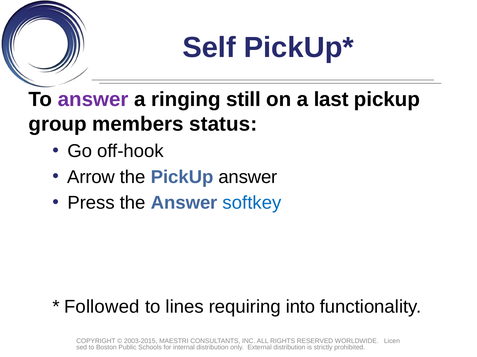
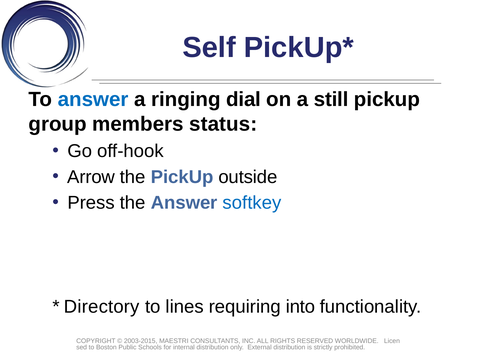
answer at (93, 100) colour: purple -> blue
still: still -> dial
last: last -> still
PickUp answer: answer -> outside
Followed: Followed -> Directory
